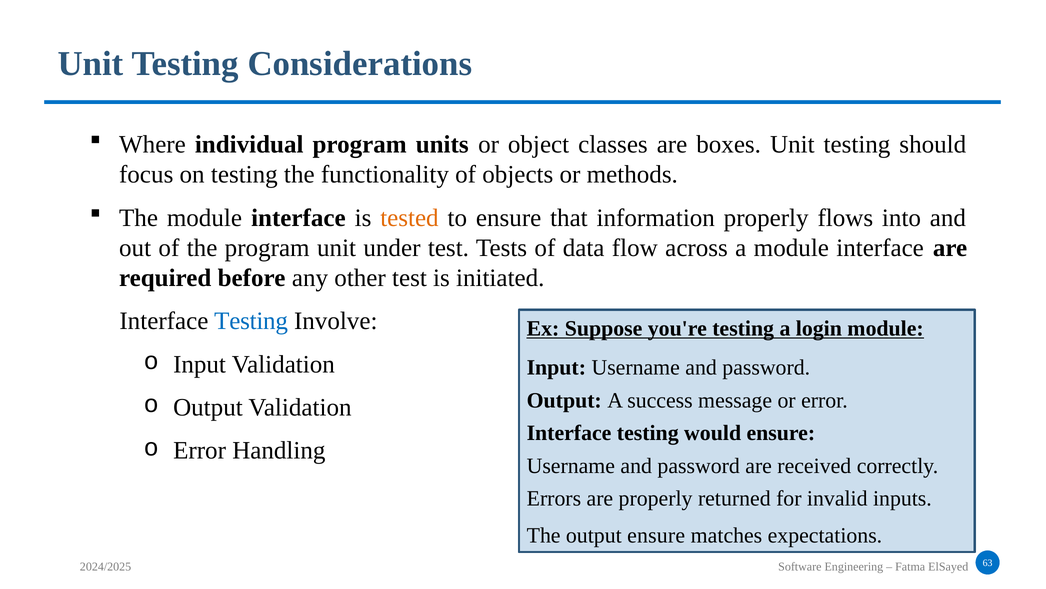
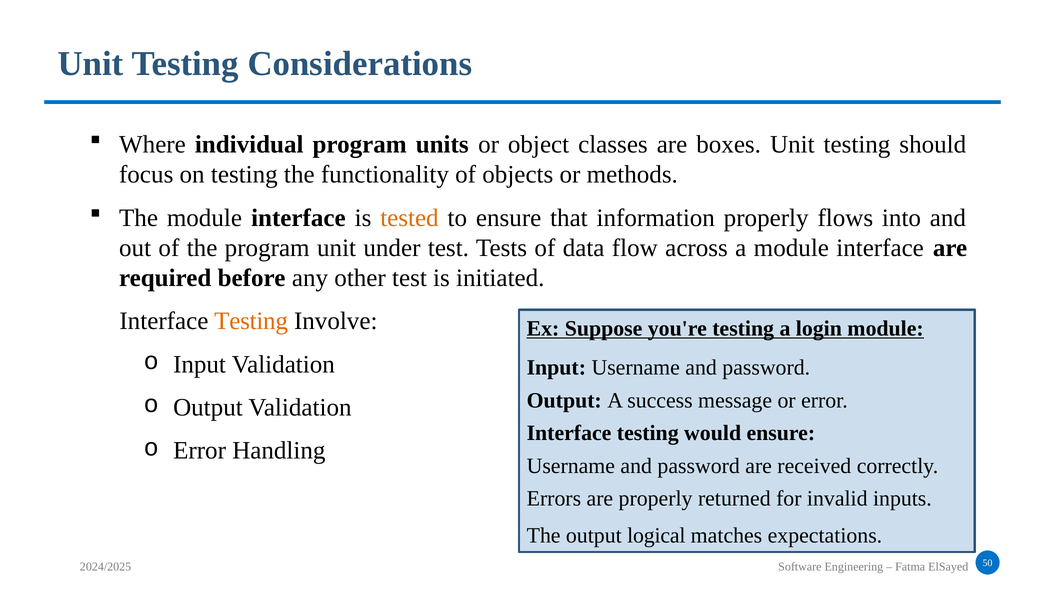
Testing at (251, 321) colour: blue -> orange
output ensure: ensure -> logical
63: 63 -> 50
